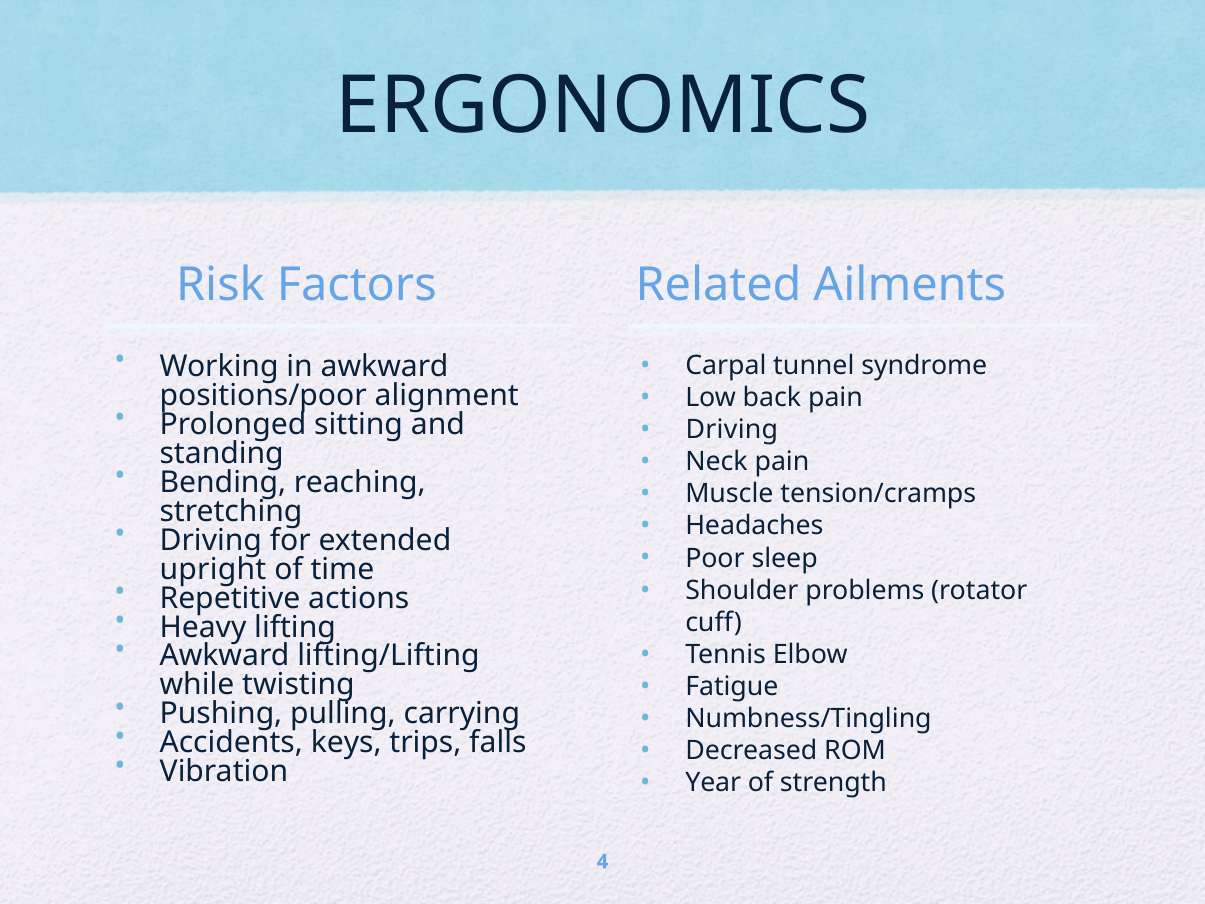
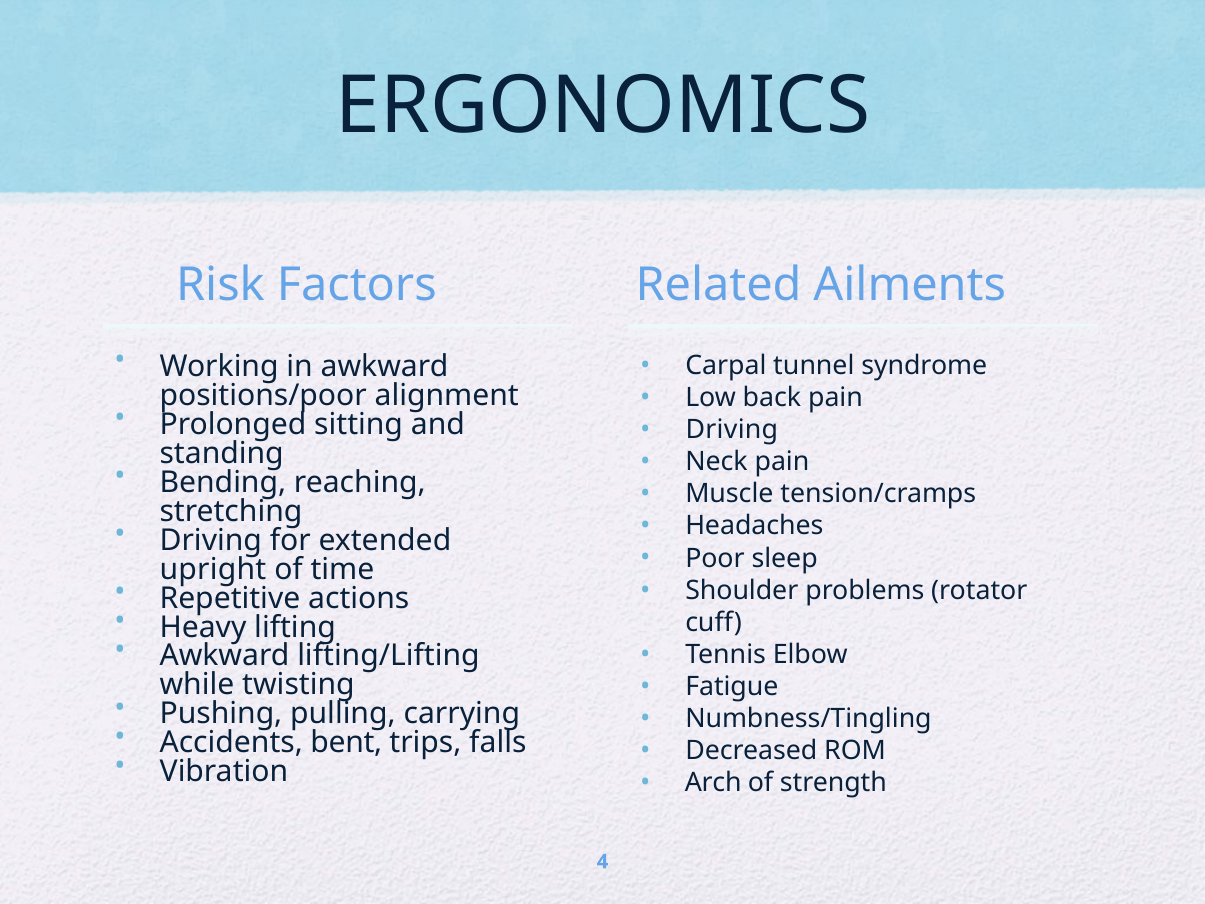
keys: keys -> bent
Year: Year -> Arch
